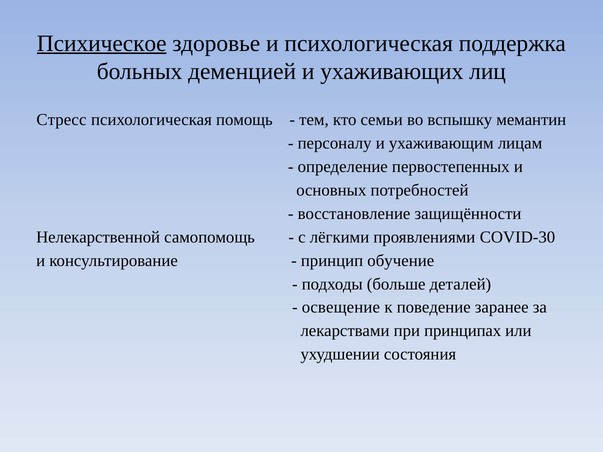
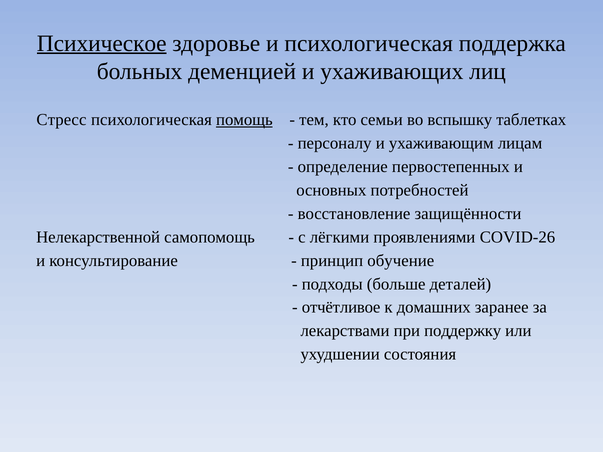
помощь underline: none -> present
мемантин: мемантин -> таблетках
COVID-30: COVID-30 -> COVID-26
освещение: освещение -> отчётливое
поведение: поведение -> домашних
принципах: принципах -> поддержку
